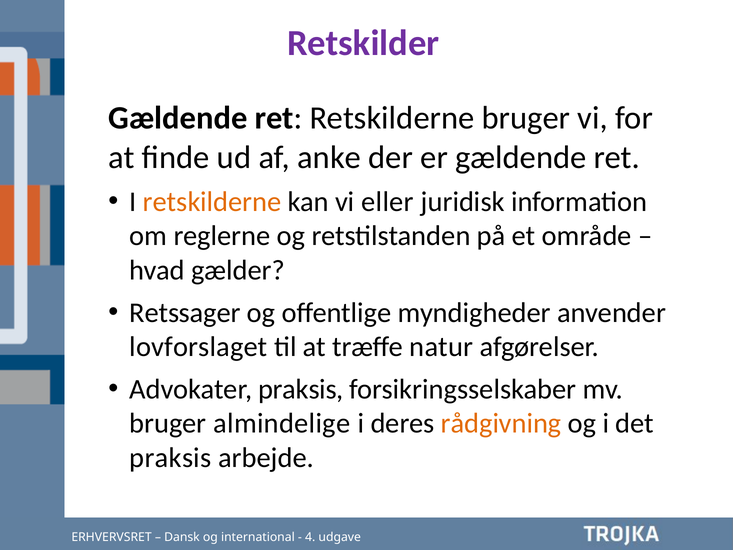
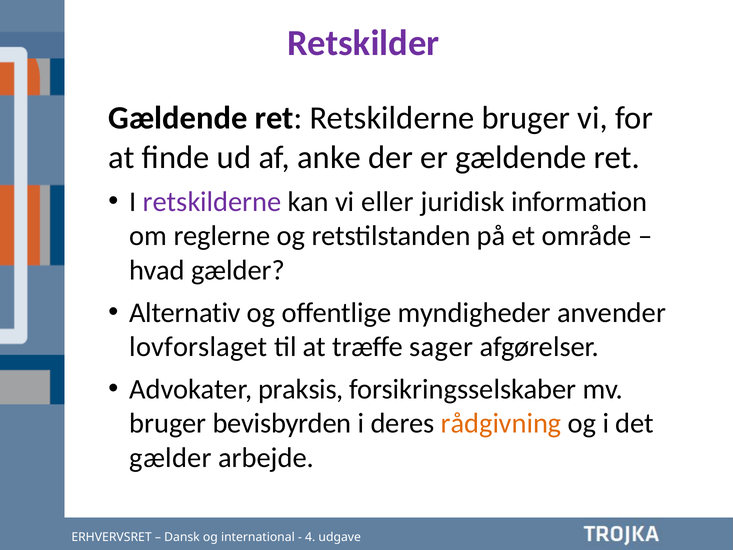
retskilderne at (212, 202) colour: orange -> purple
Retssager: Retssager -> Alternativ
natur: natur -> sager
almindelige: almindelige -> bevisbyrden
praksis at (170, 458): praksis -> gælder
